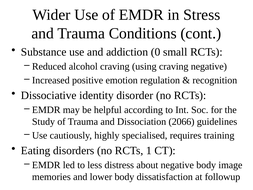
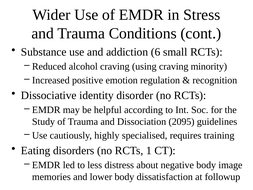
0: 0 -> 6
craving negative: negative -> minority
2066: 2066 -> 2095
